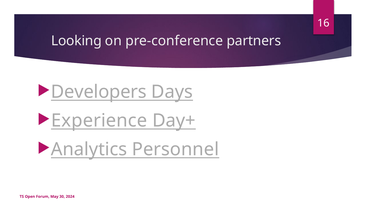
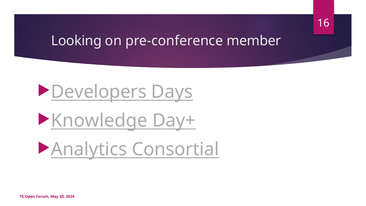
partners: partners -> member
Experience: Experience -> Knowledge
Personnel: Personnel -> Consortial
